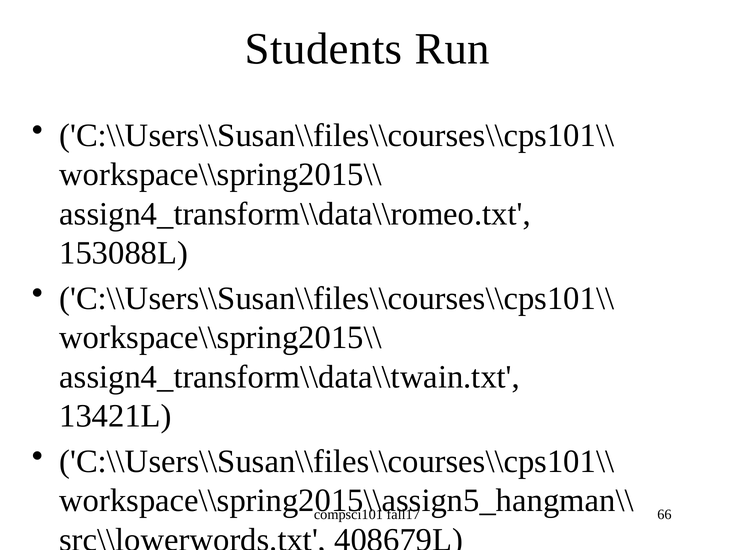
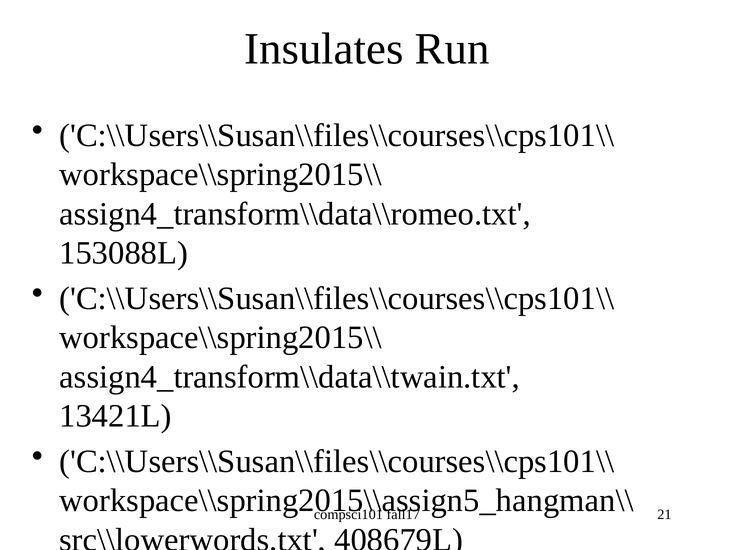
Students: Students -> Insulates
66: 66 -> 21
